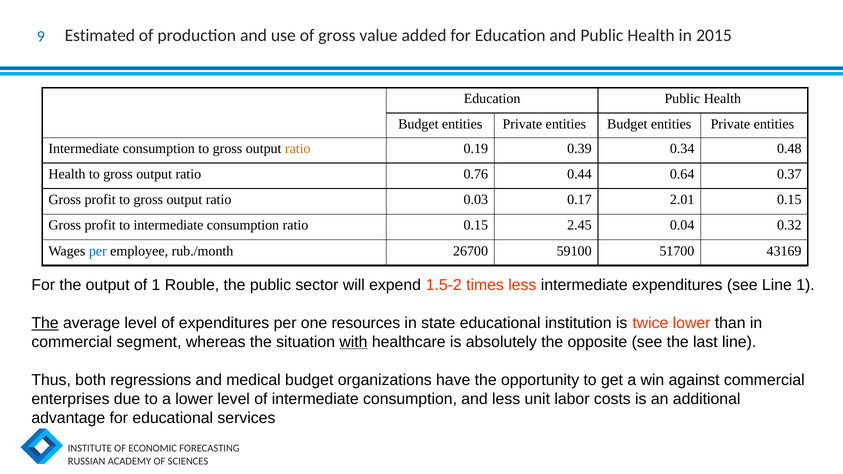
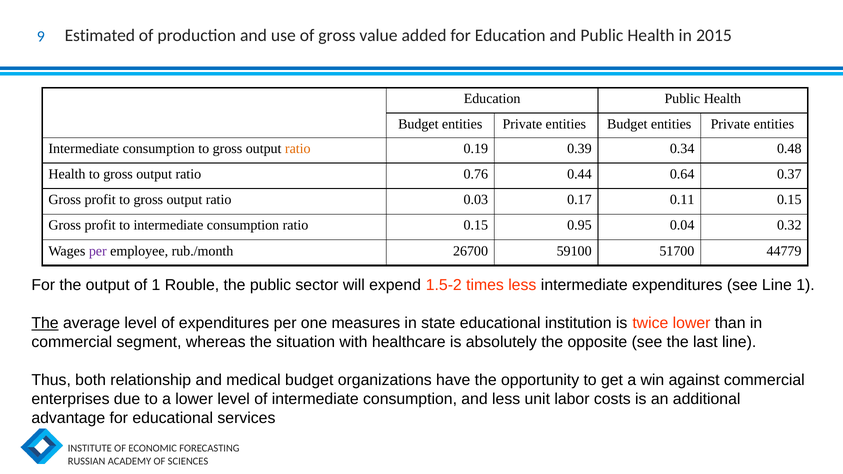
2.01: 2.01 -> 0.11
2.45: 2.45 -> 0.95
per at (98, 251) colour: blue -> purple
43169: 43169 -> 44779
resources: resources -> measures
with underline: present -> none
regressions: regressions -> relationship
